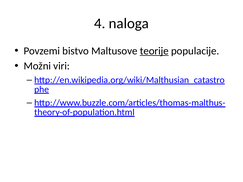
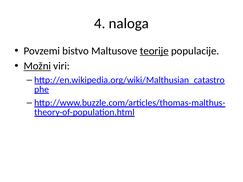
Možni underline: none -> present
